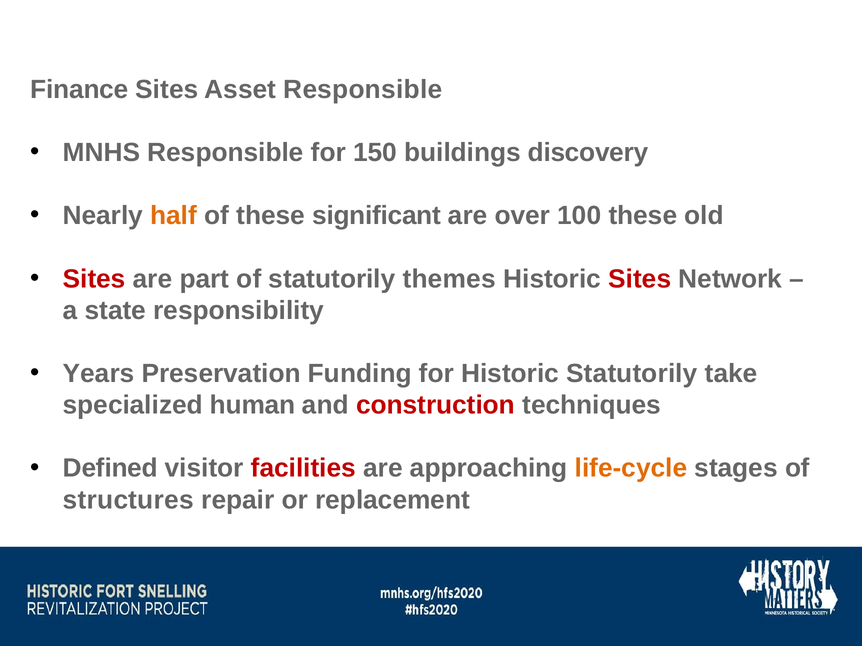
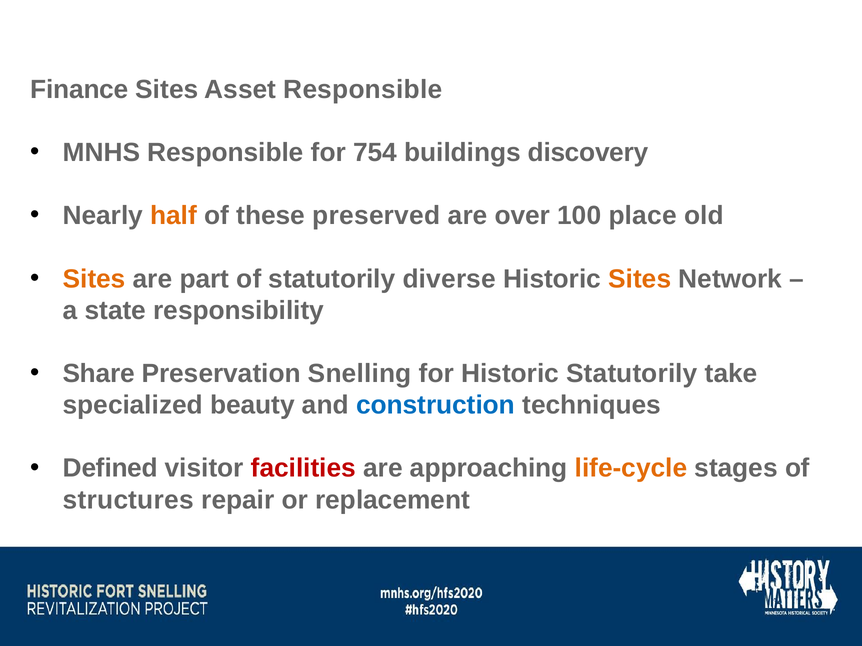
150: 150 -> 754
significant: significant -> preserved
100 these: these -> place
Sites at (94, 279) colour: red -> orange
themes: themes -> diverse
Sites at (640, 279) colour: red -> orange
Years: Years -> Share
Funding: Funding -> Snelling
human: human -> beauty
construction colour: red -> blue
